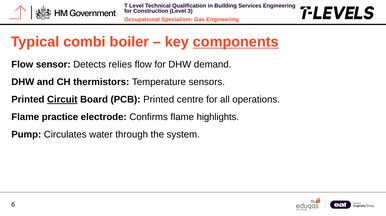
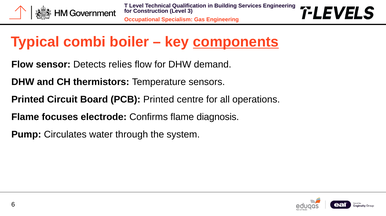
Circuit underline: present -> none
practice: practice -> focuses
highlights: highlights -> diagnosis
